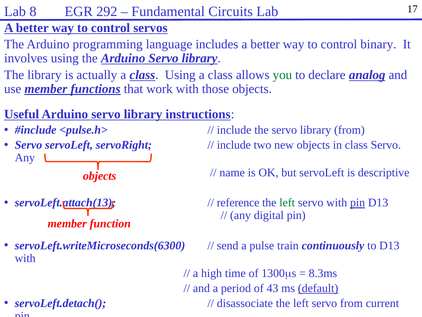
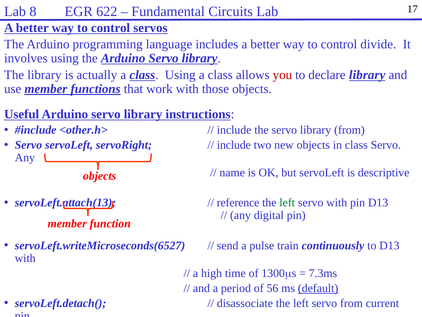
292: 292 -> 622
binary: binary -> divide
you colour: green -> red
declare analog: analog -> library
<pulse.h>: <pulse.h> -> <other.h>
pin at (358, 202) underline: present -> none
servoLeft.writeMicroseconds(6300: servoLeft.writeMicroseconds(6300 -> servoLeft.writeMicroseconds(6527
8.3ms: 8.3ms -> 7.3ms
43: 43 -> 56
